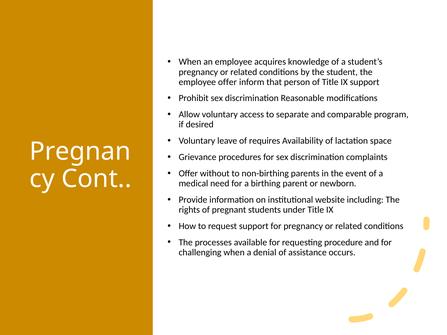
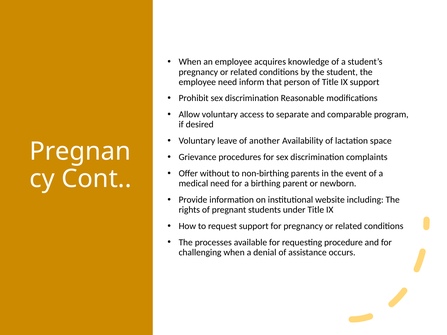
employee offer: offer -> need
requires: requires -> another
